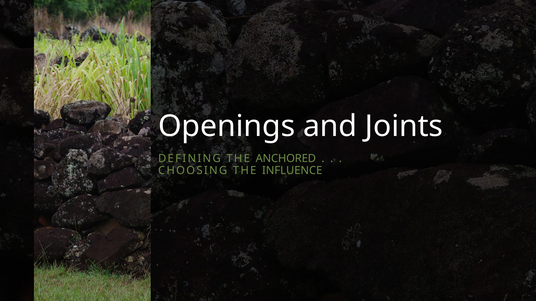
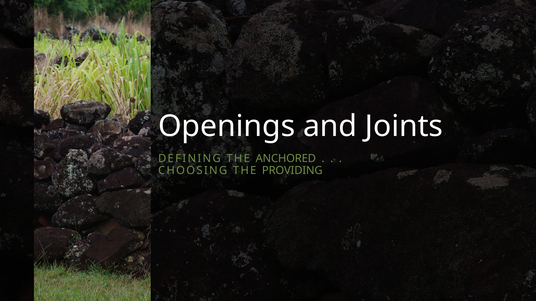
INFLUENCE: INFLUENCE -> PROVIDING
